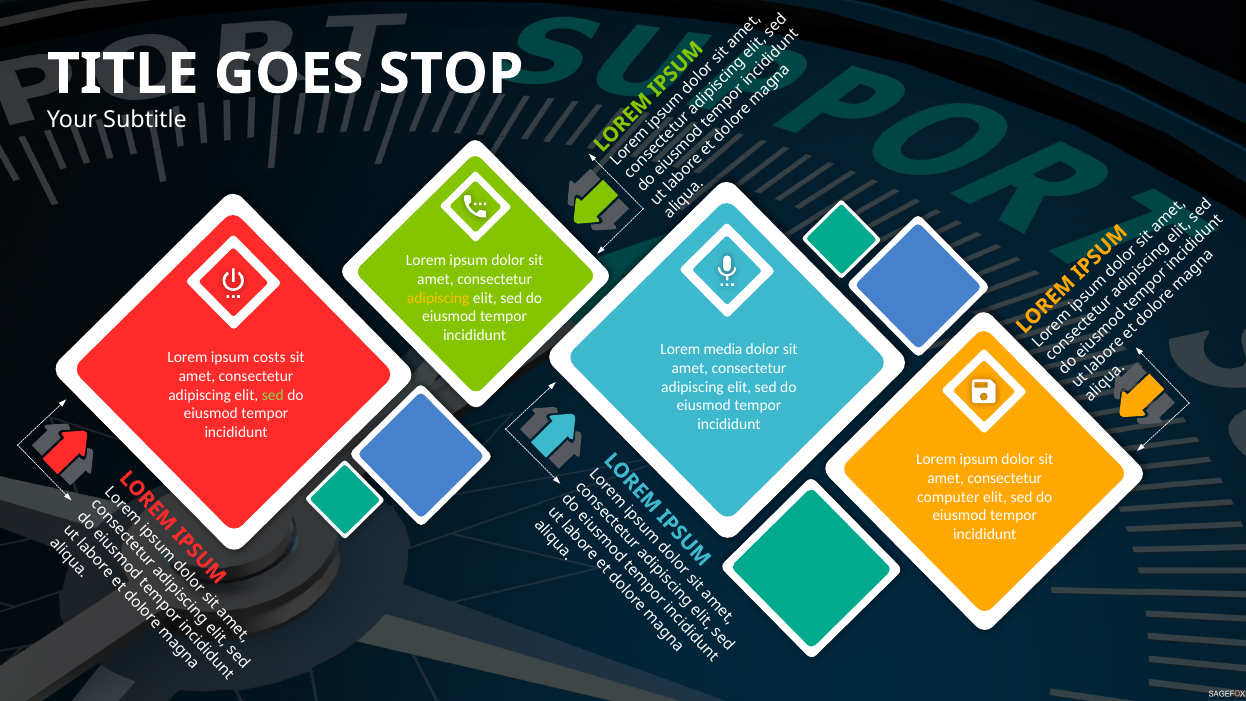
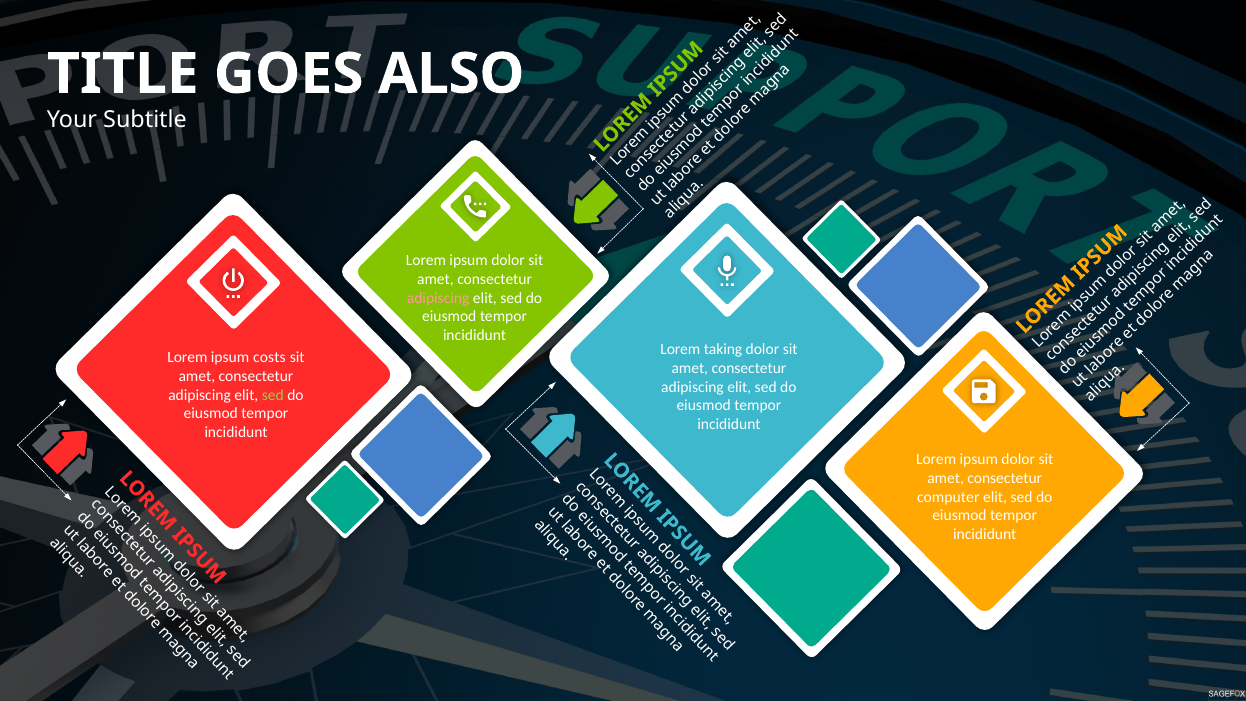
STOP: STOP -> ALSO
adipiscing at (438, 298) colour: yellow -> pink
media: media -> taking
